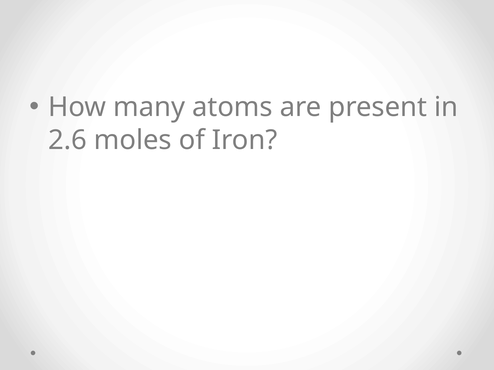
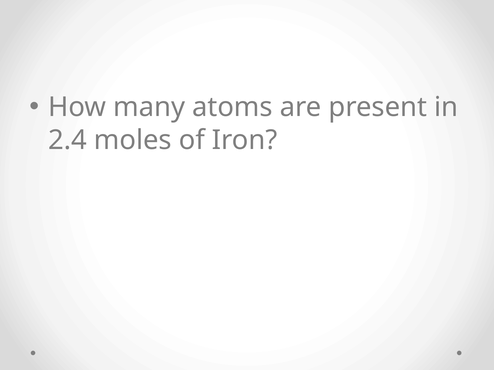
2.6: 2.6 -> 2.4
